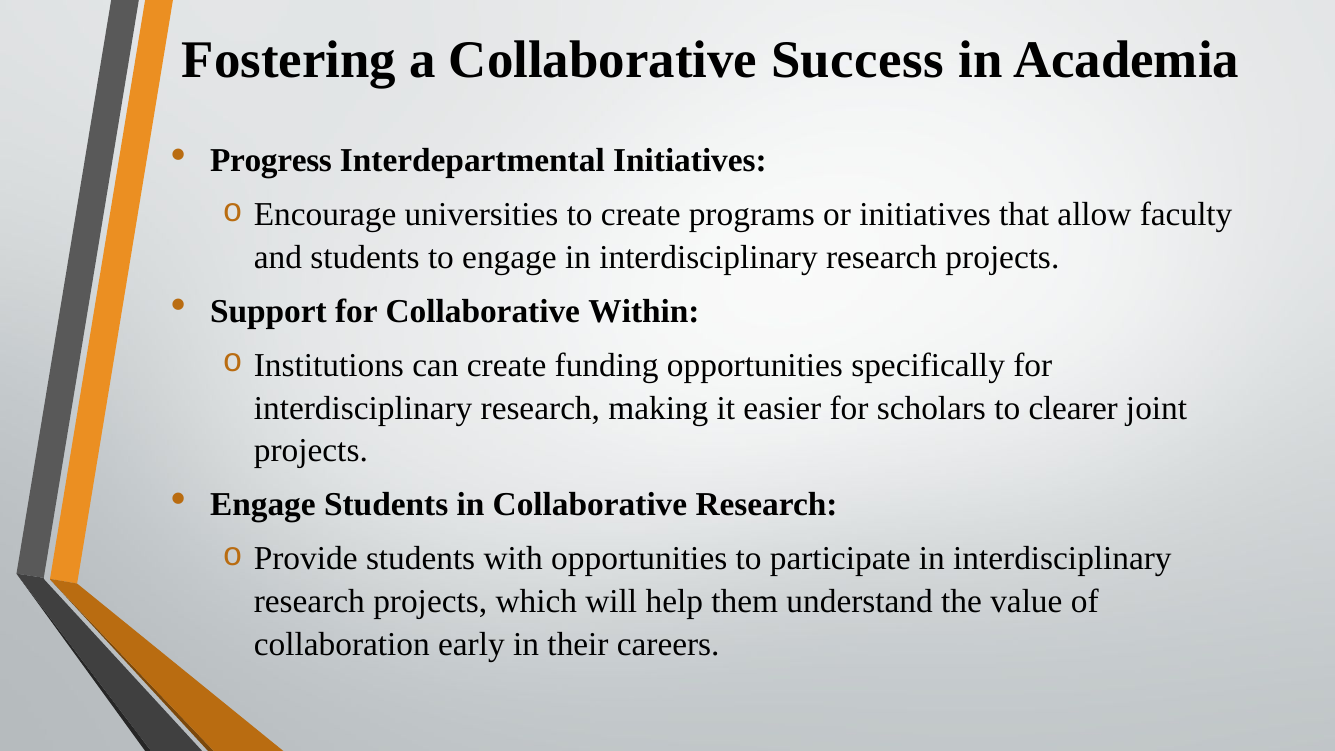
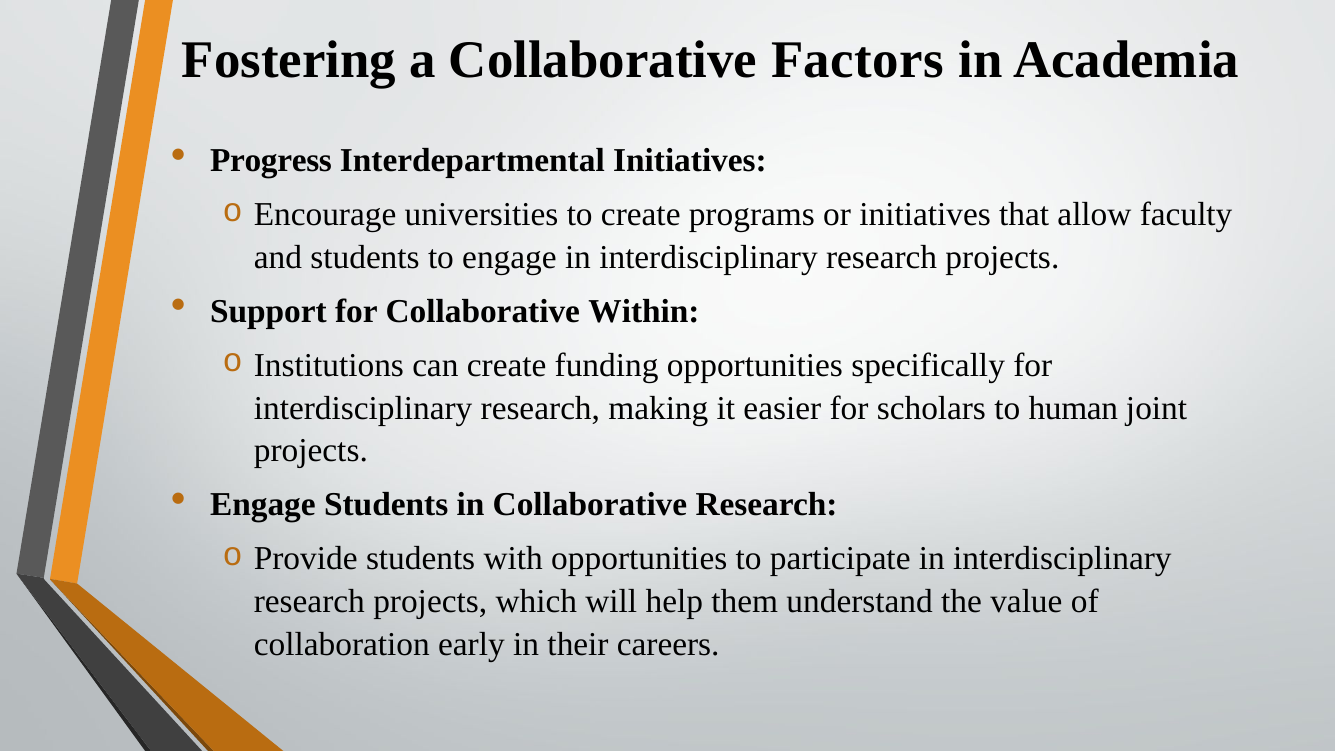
Success: Success -> Factors
clearer: clearer -> human
